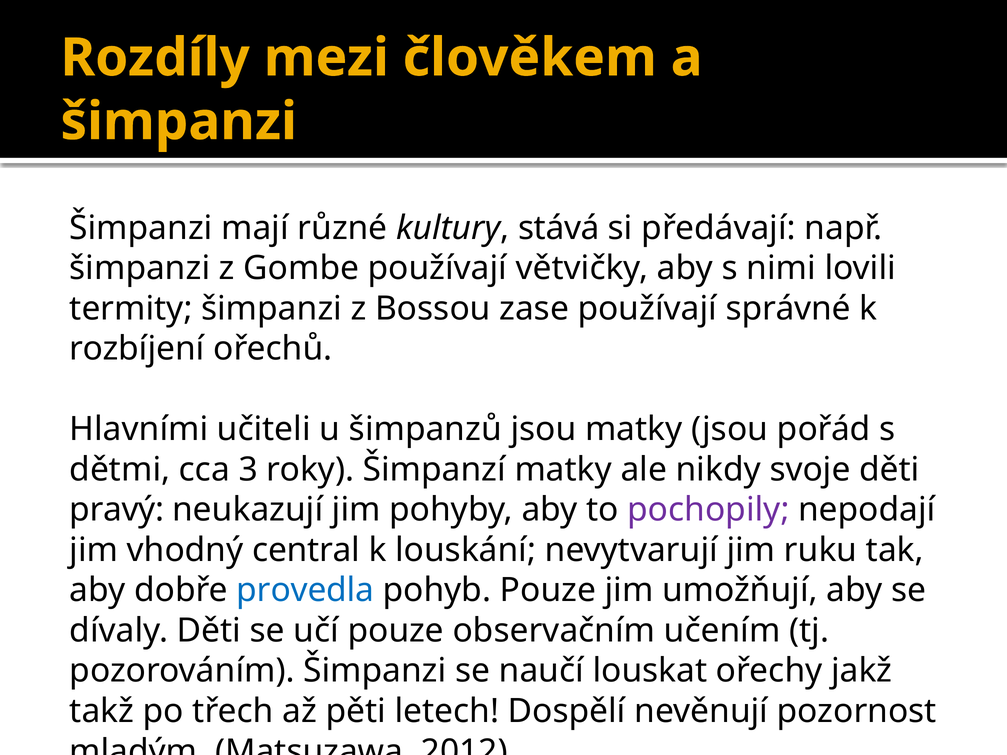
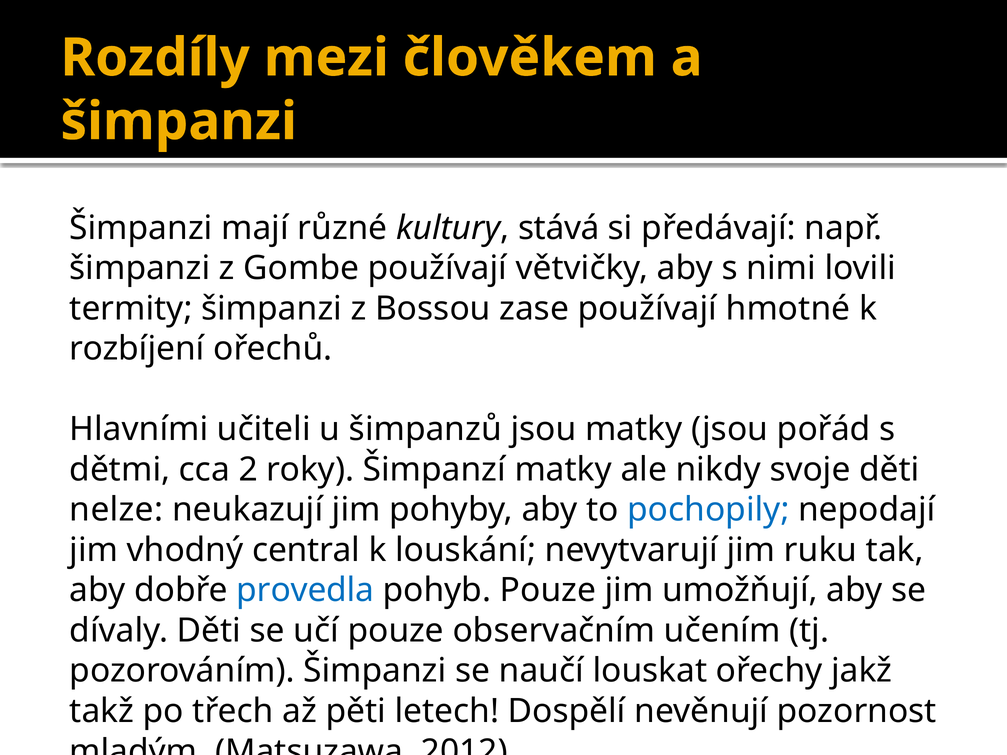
správné: správné -> hmotné
3: 3 -> 2
pravý: pravý -> nelze
pochopily colour: purple -> blue
